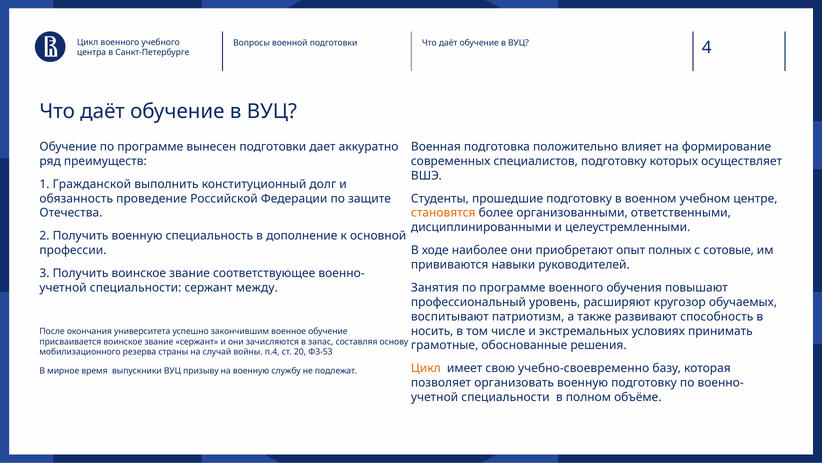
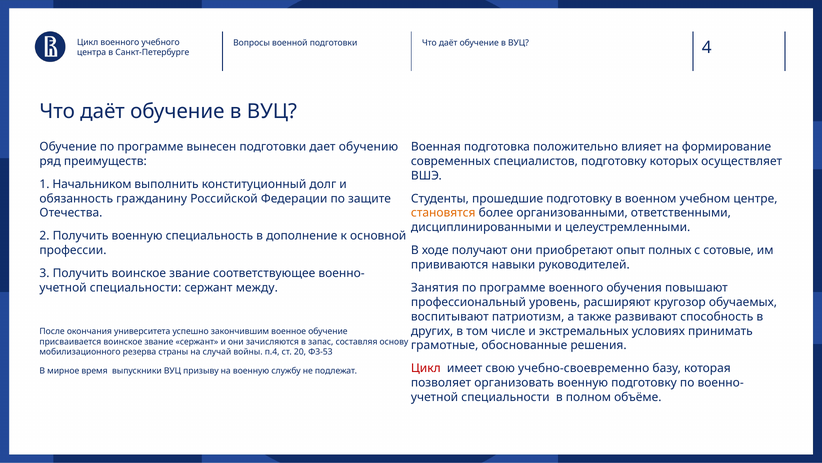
аккуратно: аккуратно -> обучению
Гражданской: Гражданской -> Начальником
проведение: проведение -> гражданину
наиболее: наиболее -> получают
носить: носить -> других
Цикл at (426, 368) colour: orange -> red
